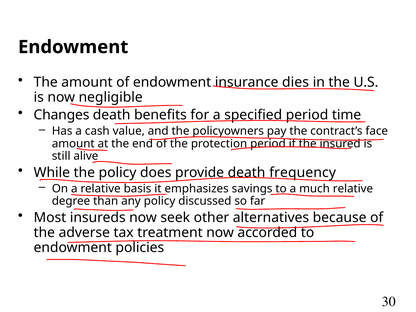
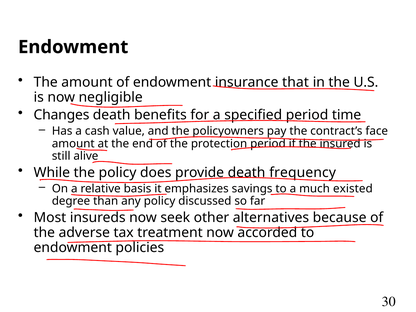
dies: dies -> that
much relative: relative -> existed
